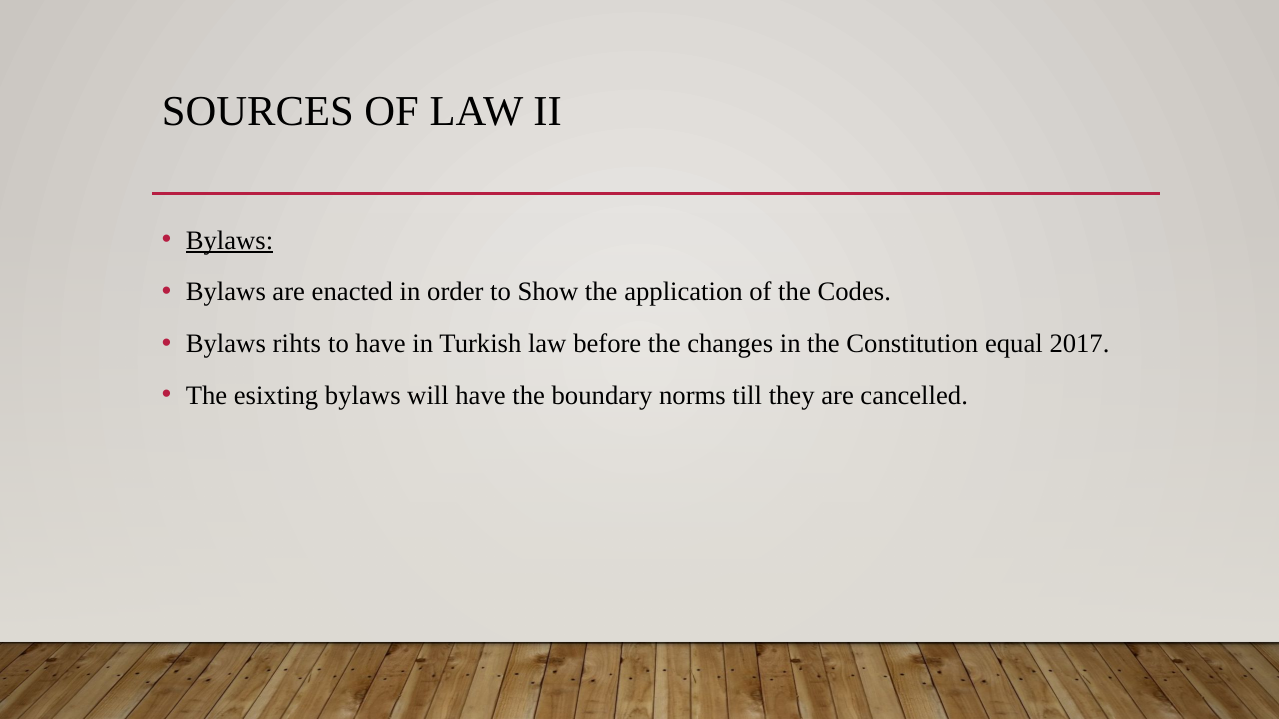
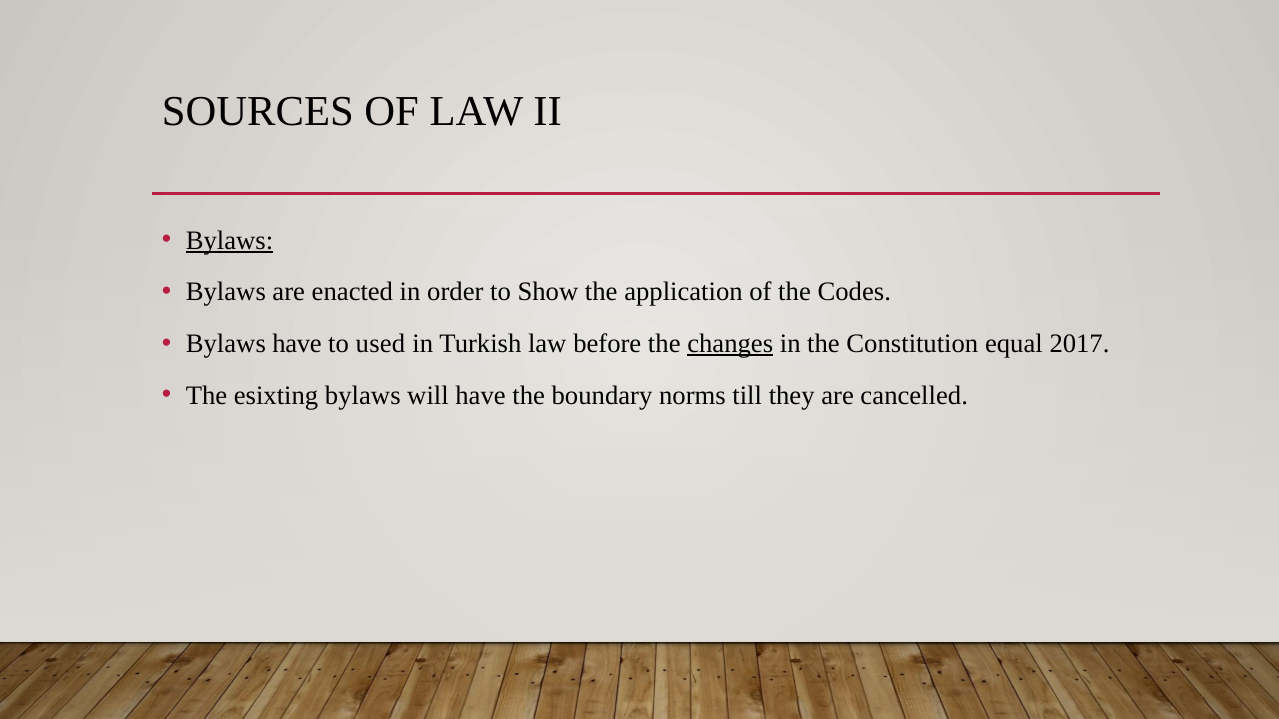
Bylaws rihts: rihts -> have
to have: have -> used
changes underline: none -> present
